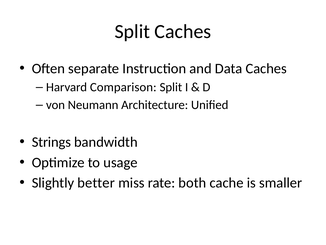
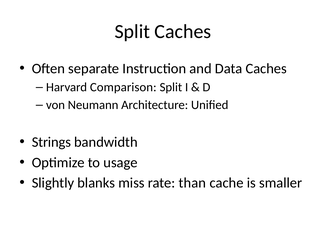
better: better -> blanks
both: both -> than
